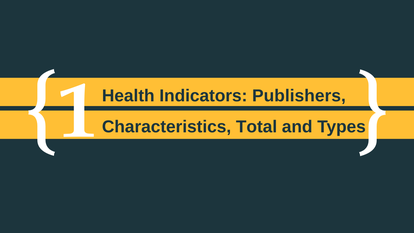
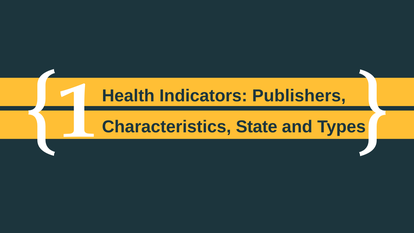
Total: Total -> State
